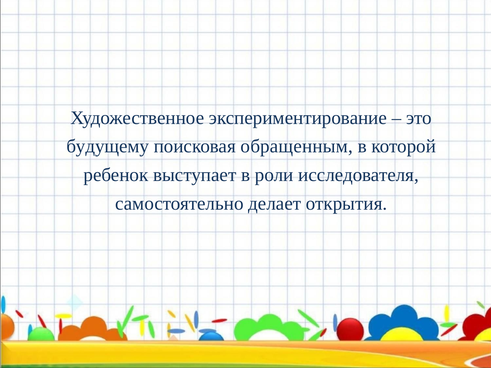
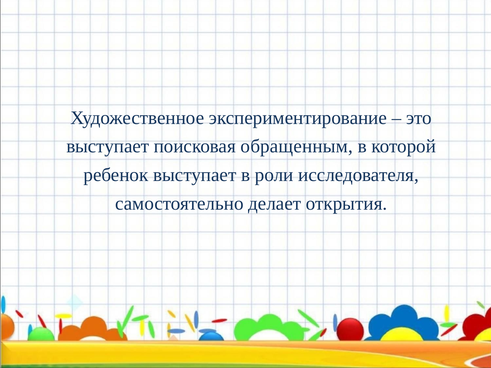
будущему at (108, 146): будущему -> выступает
